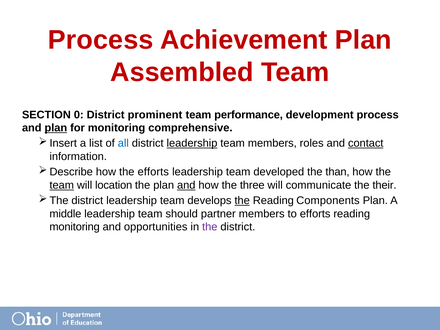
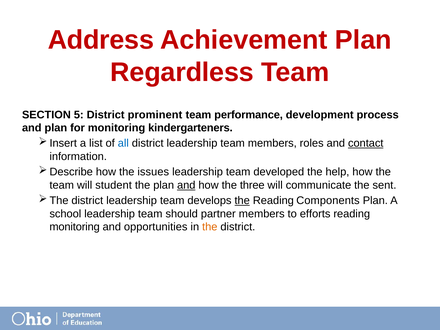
Process at (101, 40): Process -> Address
Assembled: Assembled -> Regardless
0: 0 -> 5
plan at (56, 128) underline: present -> none
comprehensive: comprehensive -> kindergarteners
leadership at (192, 143) underline: present -> none
the efforts: efforts -> issues
than: than -> help
team at (62, 185) underline: present -> none
location: location -> student
their: their -> sent
middle: middle -> school
the at (210, 227) colour: purple -> orange
